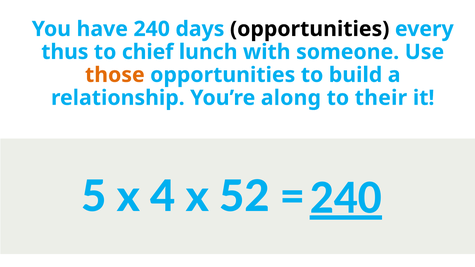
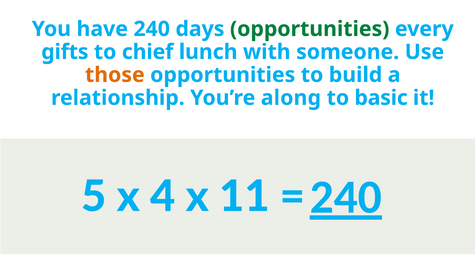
opportunities at (310, 29) colour: black -> green
thus: thus -> gifts
their: their -> basic
52: 52 -> 11
